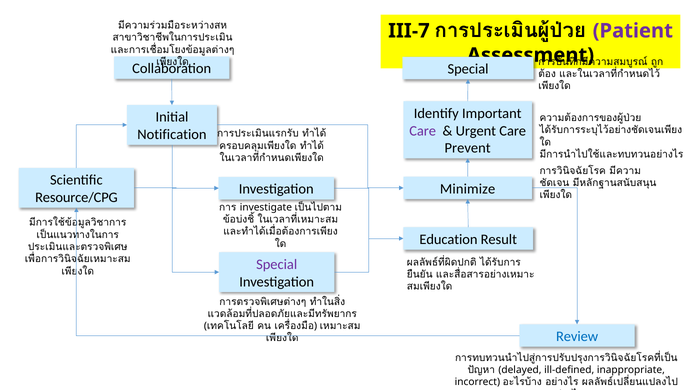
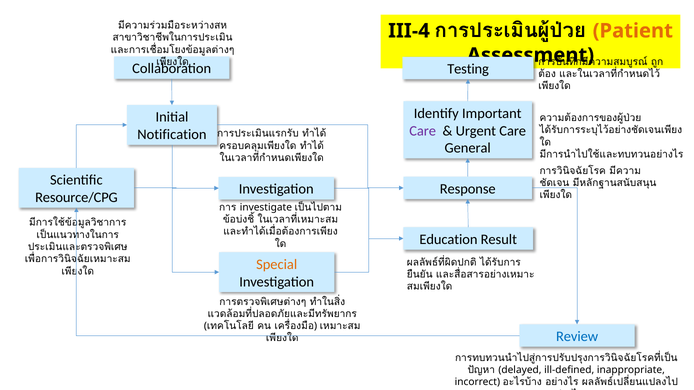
III-7: III-7 -> III-4
Patient colour: purple -> orange
Special at (468, 69): Special -> Testing
Prevent: Prevent -> General
Minimize: Minimize -> Response
Special at (277, 265) colour: purple -> orange
